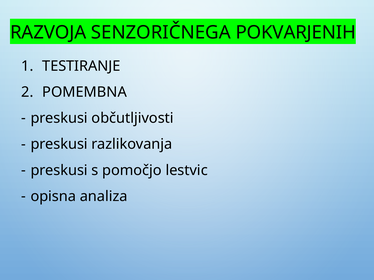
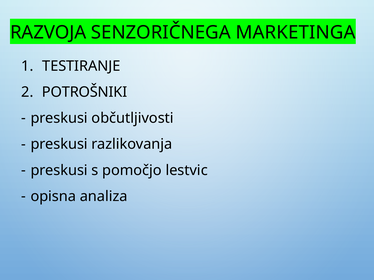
POKVARJENIH: POKVARJENIH -> MARKETINGA
POMEMBNA: POMEMBNA -> POTROŠNIKI
